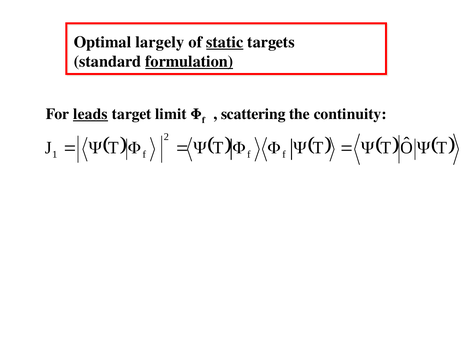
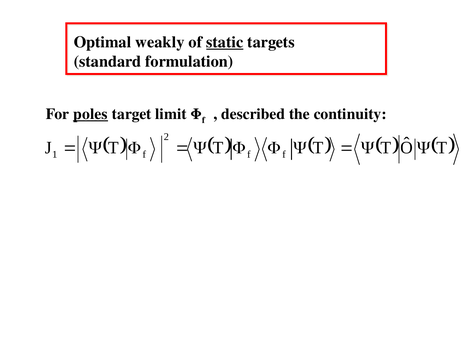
largely: largely -> weakly
formulation underline: present -> none
leads: leads -> poles
scattering: scattering -> described
